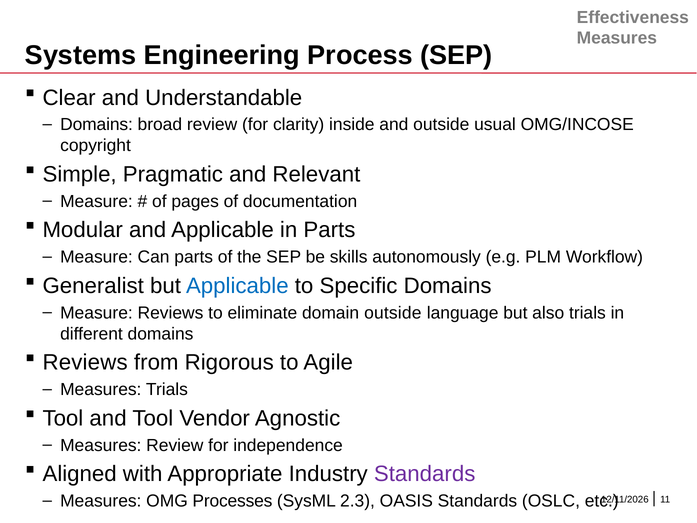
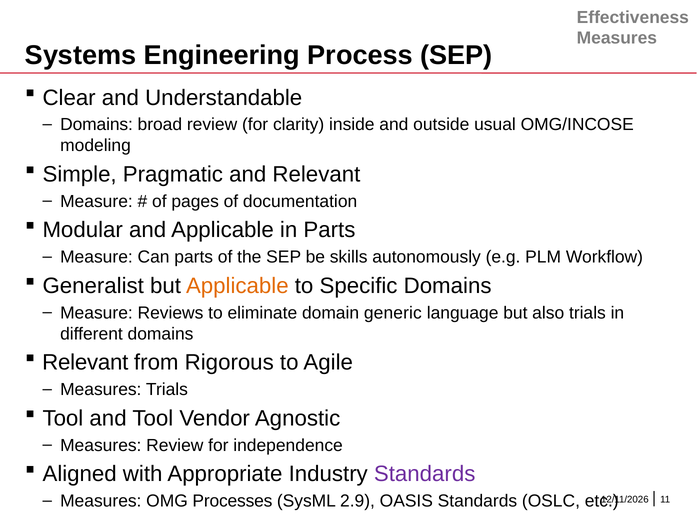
copyright: copyright -> modeling
Applicable at (237, 286) colour: blue -> orange
domain outside: outside -> generic
Reviews at (85, 362): Reviews -> Relevant
2.3: 2.3 -> 2.9
